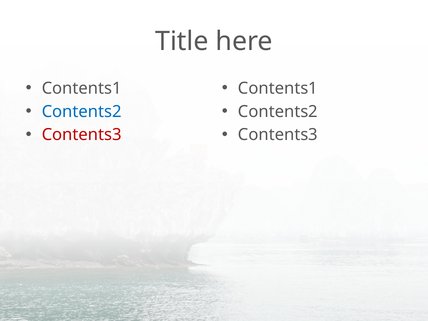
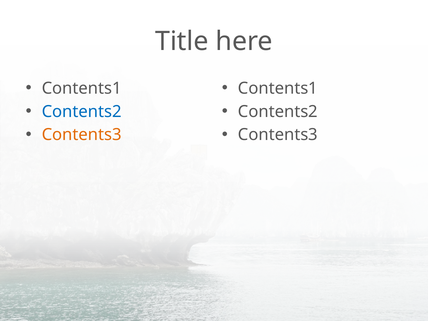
Contents3 at (82, 135) colour: red -> orange
